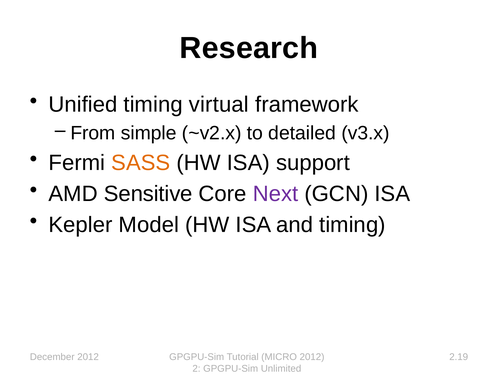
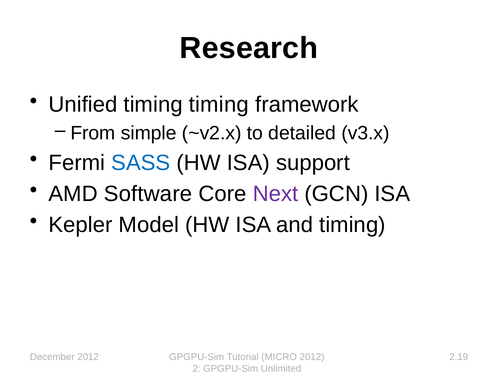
timing virtual: virtual -> timing
SASS colour: orange -> blue
Sensitive: Sensitive -> Software
